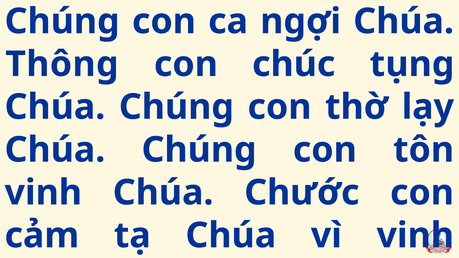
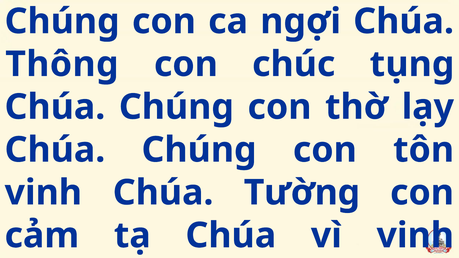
Chước: Chước -> Tường
